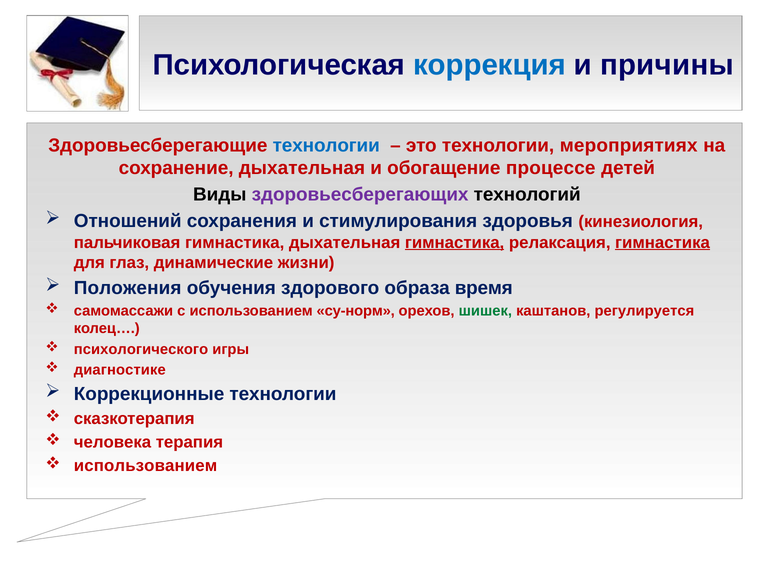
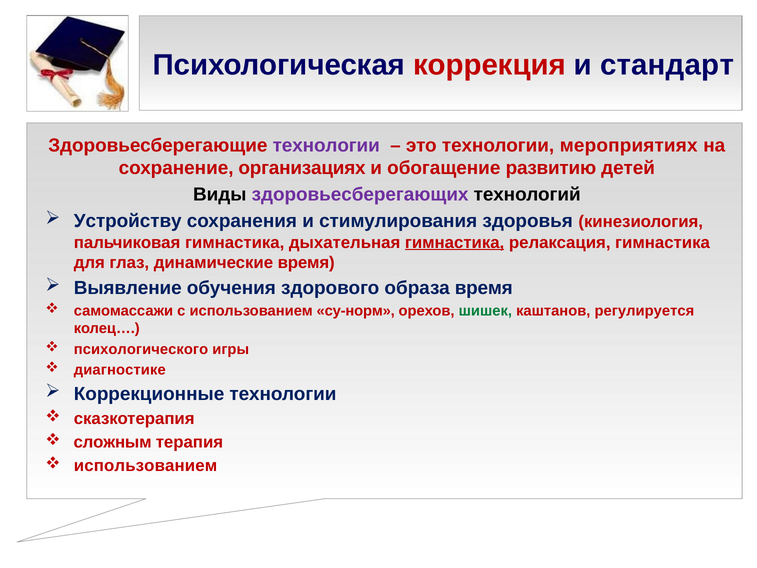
коррекция colour: blue -> red
причины: причины -> стандарт
технологии at (326, 145) colour: blue -> purple
сохранение дыхательная: дыхательная -> организациях
процессе: процессе -> развитию
Отношений: Отношений -> Устройству
гимнастика at (662, 242) underline: present -> none
динамические жизни: жизни -> время
Положения: Положения -> Выявление
человека: человека -> сложным
